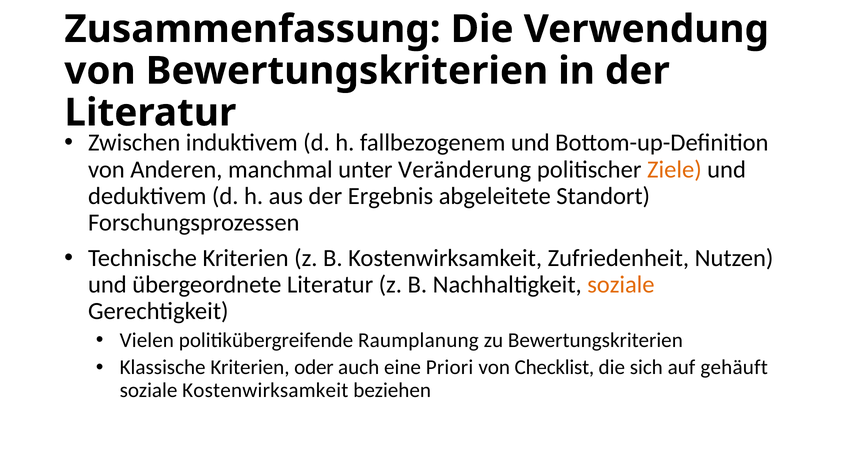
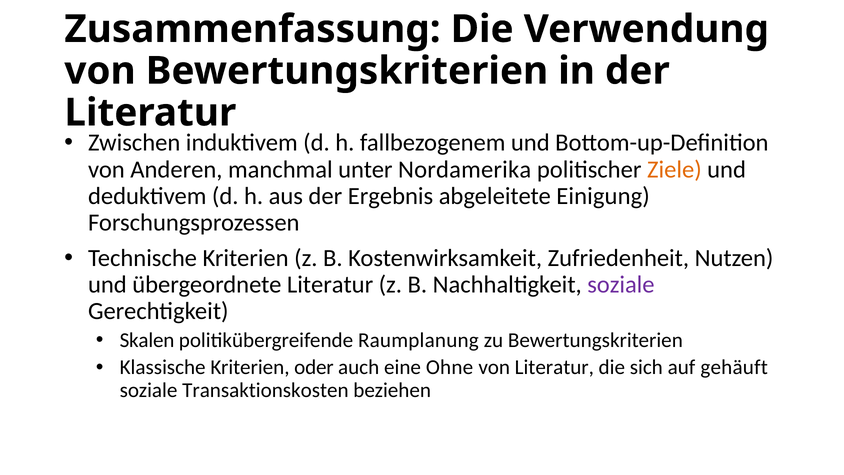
Veränderung: Veränderung -> Nordamerika
Standort: Standort -> Einigung
soziale at (621, 284) colour: orange -> purple
Vielen: Vielen -> Skalen
Priori: Priori -> Ohne
von Checklist: Checklist -> Literatur
soziale Kostenwirksamkeit: Kostenwirksamkeit -> Transaktionskosten
